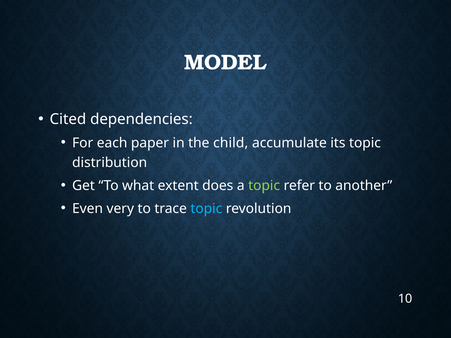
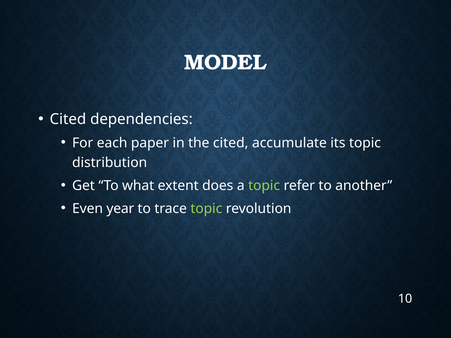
the child: child -> cited
very: very -> year
topic at (206, 209) colour: light blue -> light green
